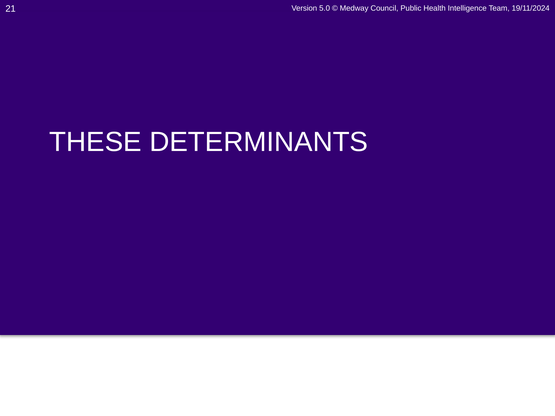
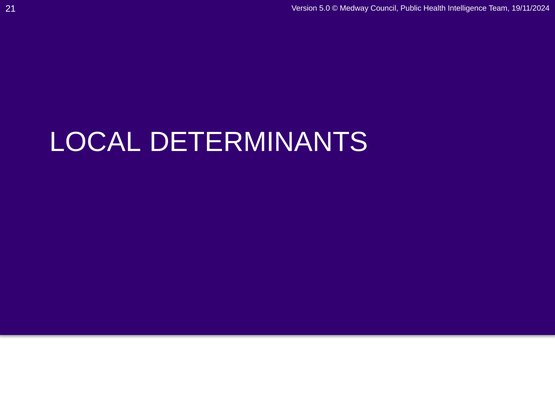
THESE: THESE -> LOCAL
